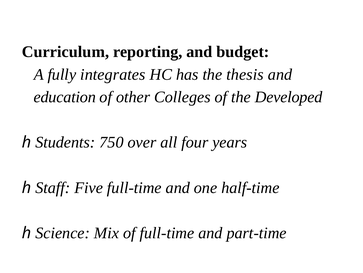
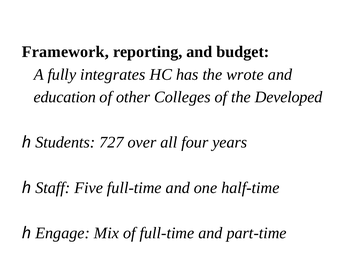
Curriculum: Curriculum -> Framework
thesis: thesis -> wrote
750: 750 -> 727
Science: Science -> Engage
